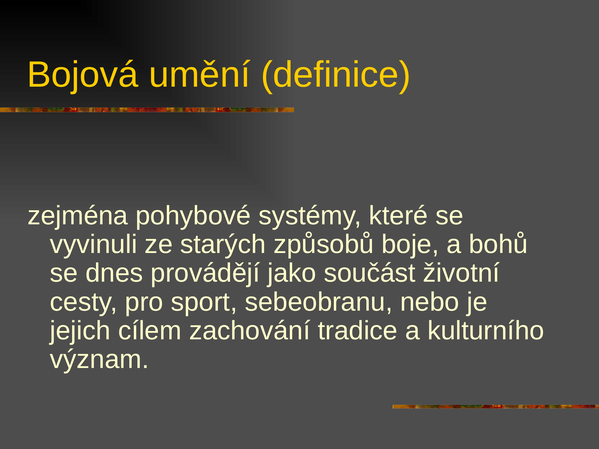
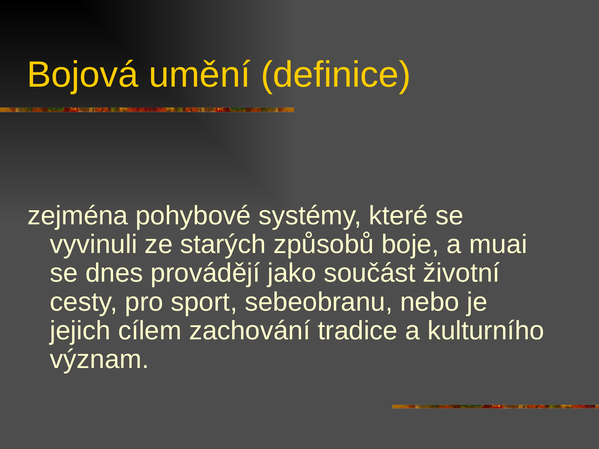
bohů: bohů -> muai
